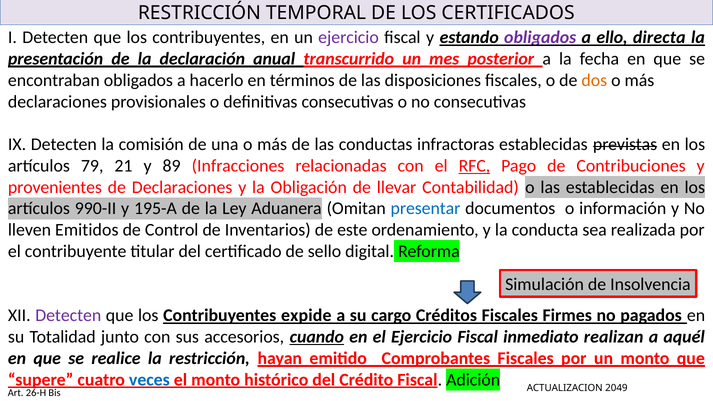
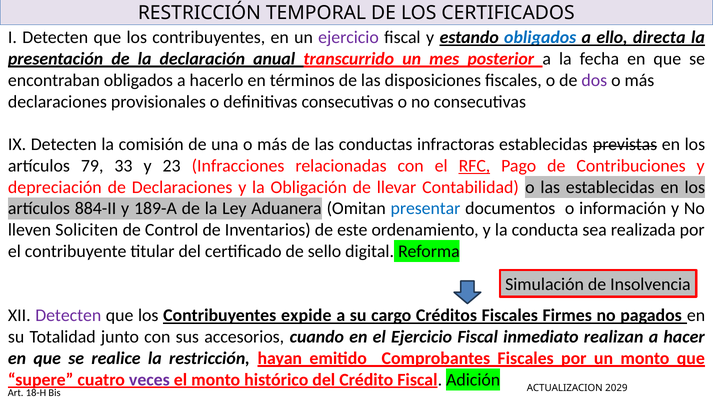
obligados at (540, 38) colour: purple -> blue
dos colour: orange -> purple
21: 21 -> 33
89: 89 -> 23
provenientes: provenientes -> depreciación
990-II: 990-II -> 884-II
195-A: 195-A -> 189-A
Emitidos: Emitidos -> Soliciten
cuando underline: present -> none
aquél: aquél -> hacer
veces colour: blue -> purple
2049: 2049 -> 2029
26-H: 26-H -> 18-H
